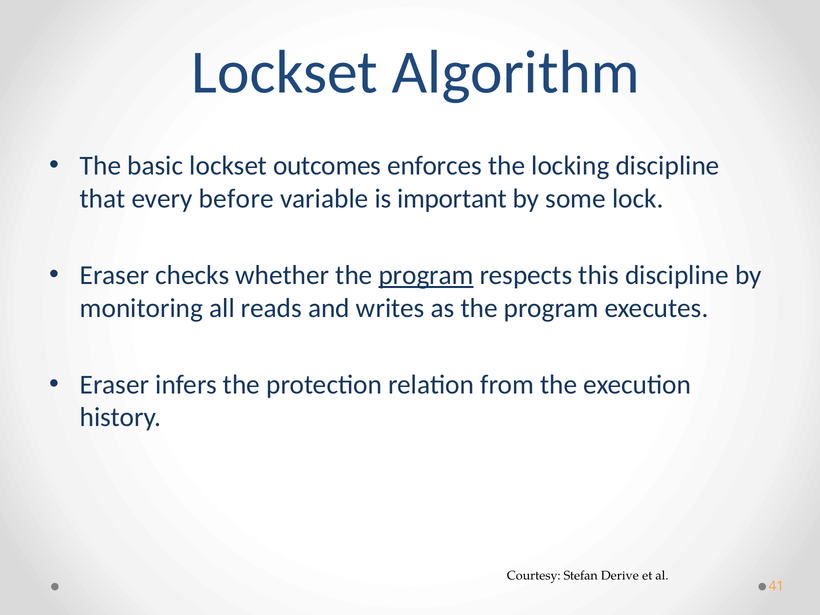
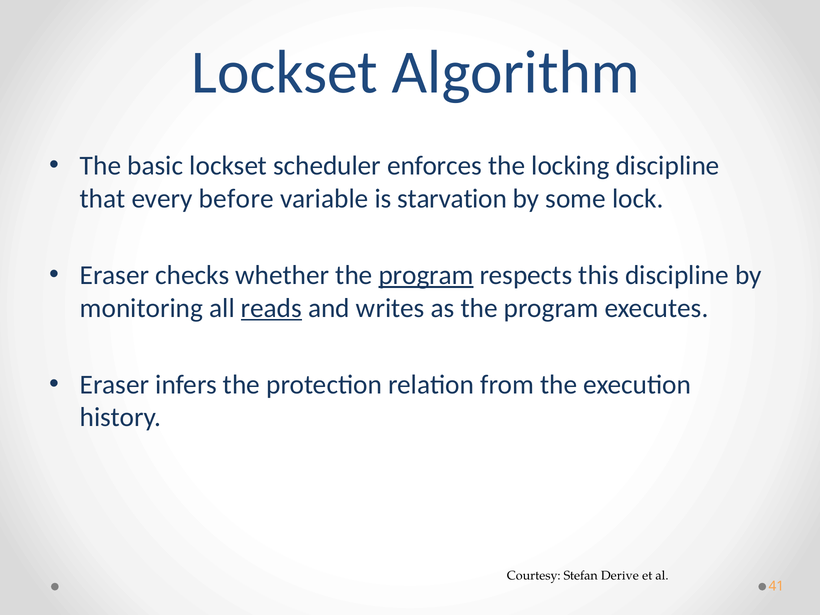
outcomes: outcomes -> scheduler
important: important -> starvation
reads underline: none -> present
